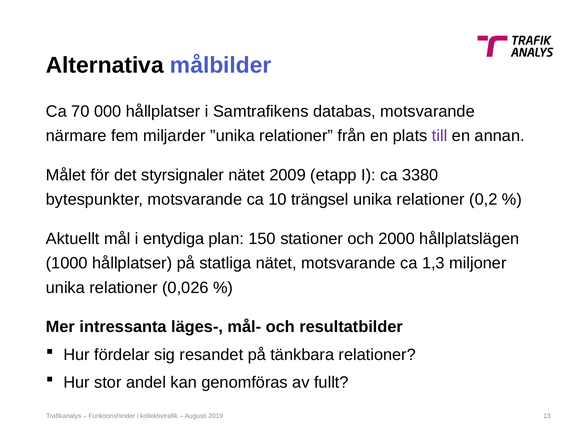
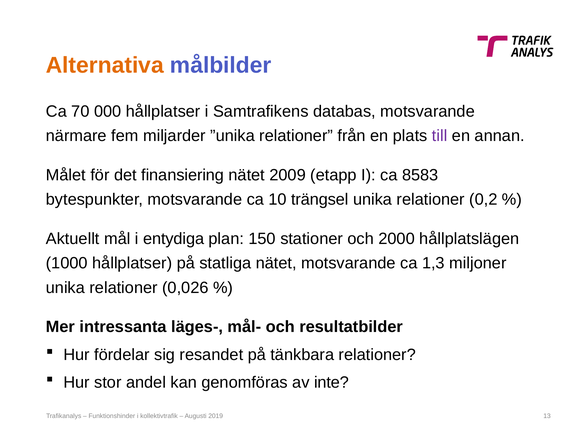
Alternativa colour: black -> orange
styrsignaler: styrsignaler -> finansiering
3380: 3380 -> 8583
fullt: fullt -> inte
